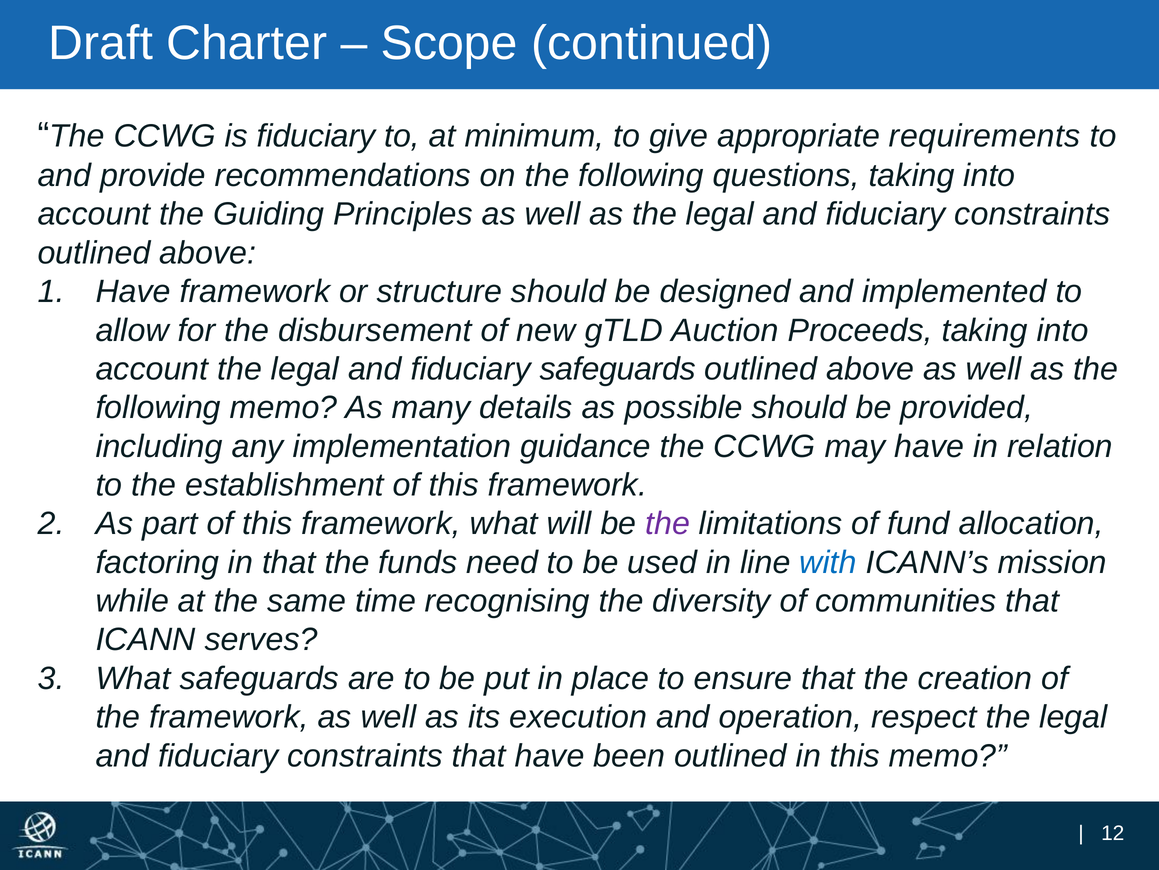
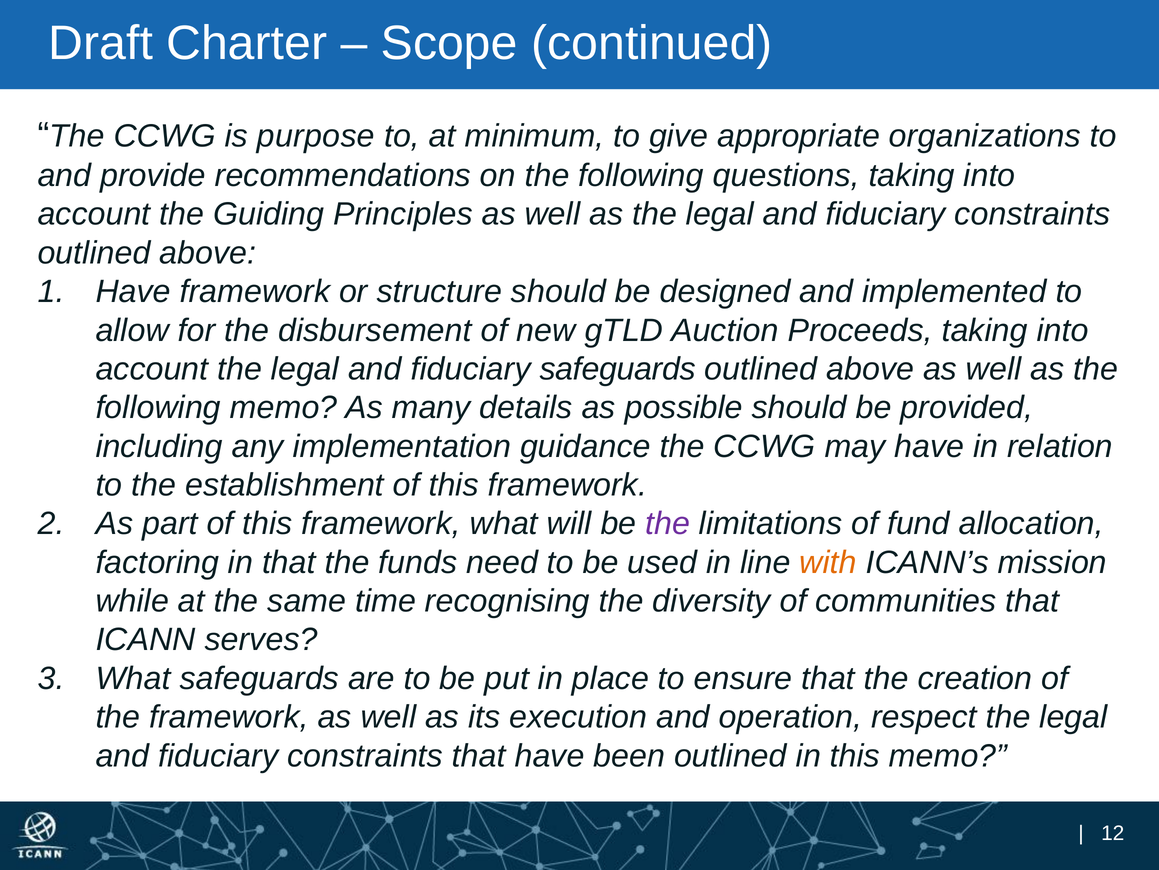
is fiduciary: fiduciary -> purpose
requirements: requirements -> organizations
with colour: blue -> orange
